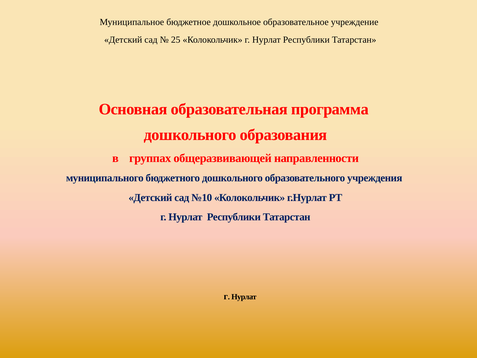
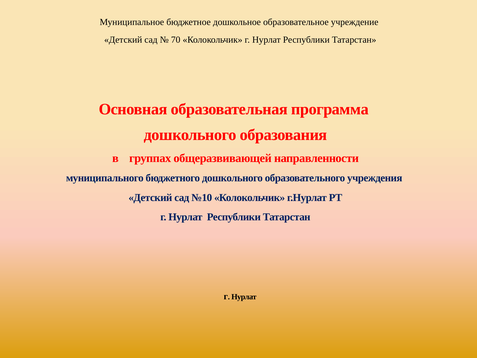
25: 25 -> 70
